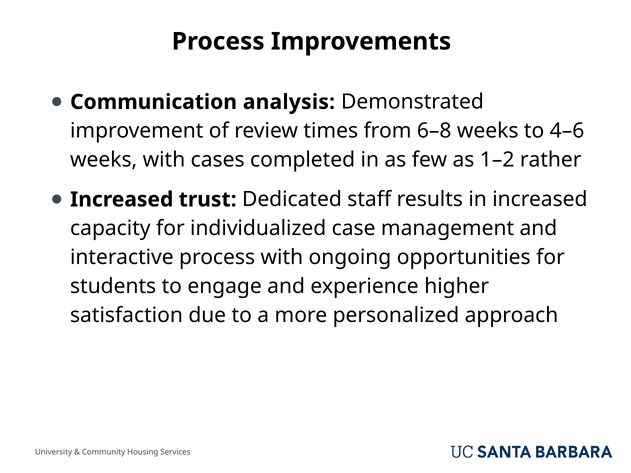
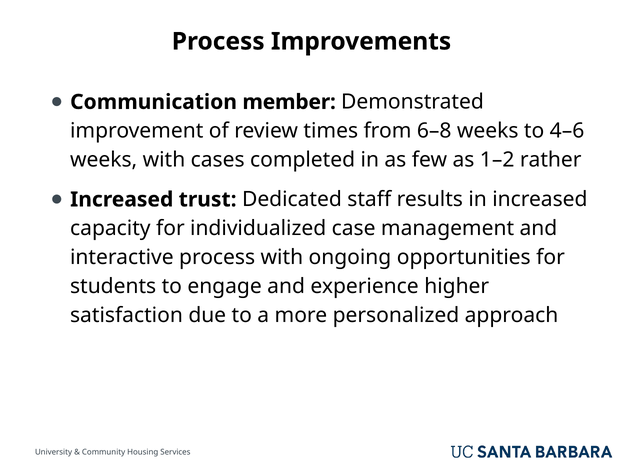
analysis: analysis -> member
